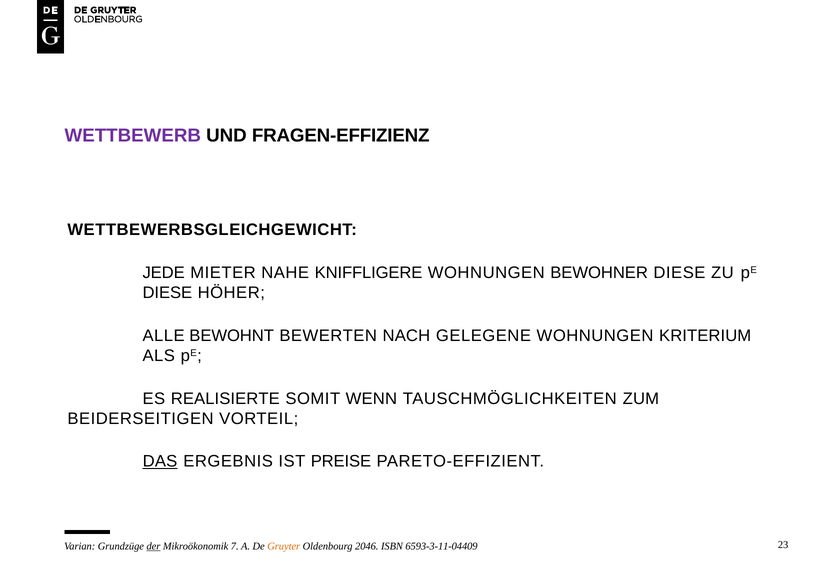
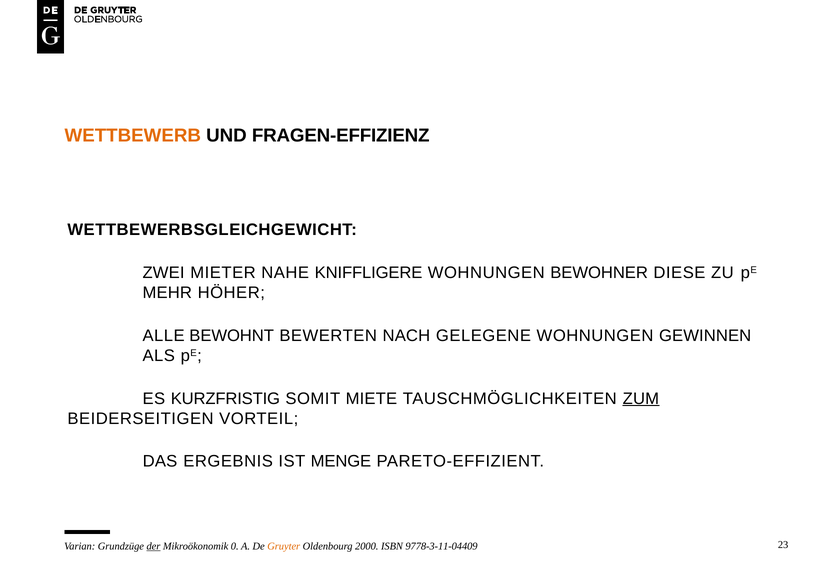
WETTBEWERB colour: purple -> orange
JEDE: JEDE -> ZWEI
DIESE at (167, 293): DIESE -> MEHR
KRITERIUM: KRITERIUM -> GEWINNEN
REALISIERTE: REALISIERTE -> KURZFRISTIG
WENN: WENN -> MIETE
ZUM underline: none -> present
DAS underline: present -> none
PREISE: PREISE -> MENGE
7: 7 -> 0
2046: 2046 -> 2000
6593-3-11-04409: 6593-3-11-04409 -> 9778-3-11-04409
